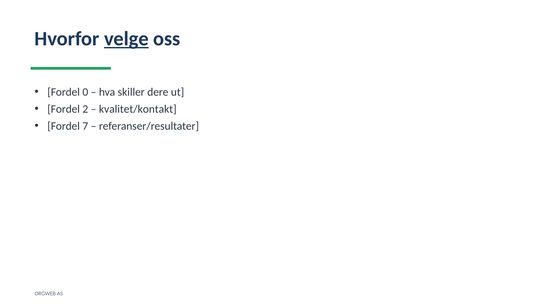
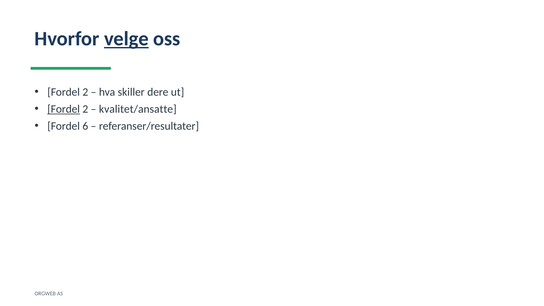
0 at (85, 92): 0 -> 2
Fordel at (64, 109) underline: none -> present
kvalitet/kontakt: kvalitet/kontakt -> kvalitet/ansatte
7: 7 -> 6
